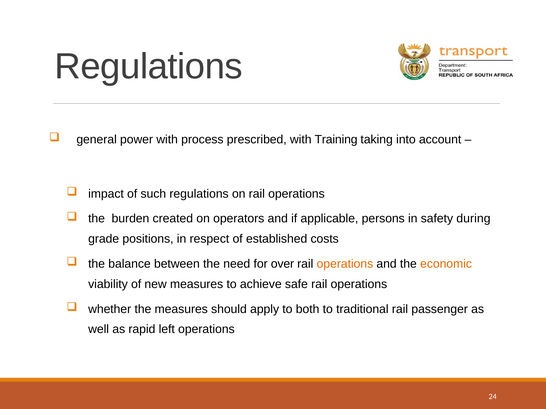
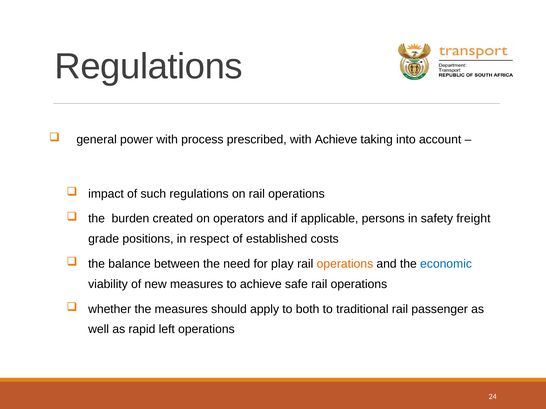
with Training: Training -> Achieve
during: during -> freight
over: over -> play
economic colour: orange -> blue
